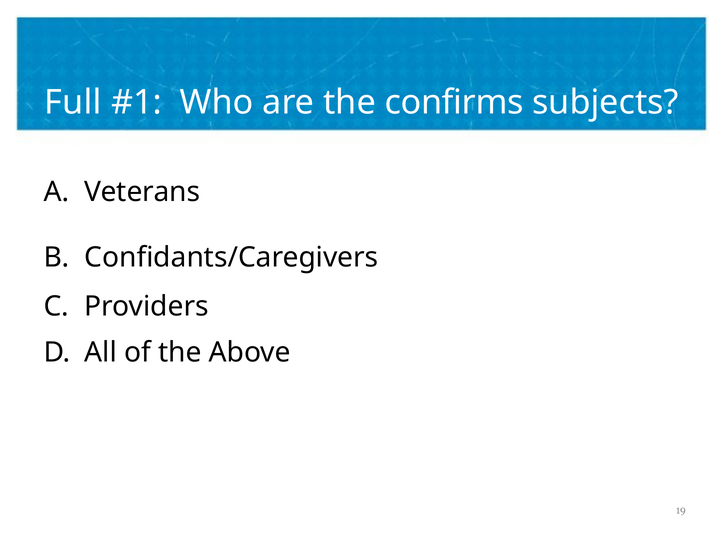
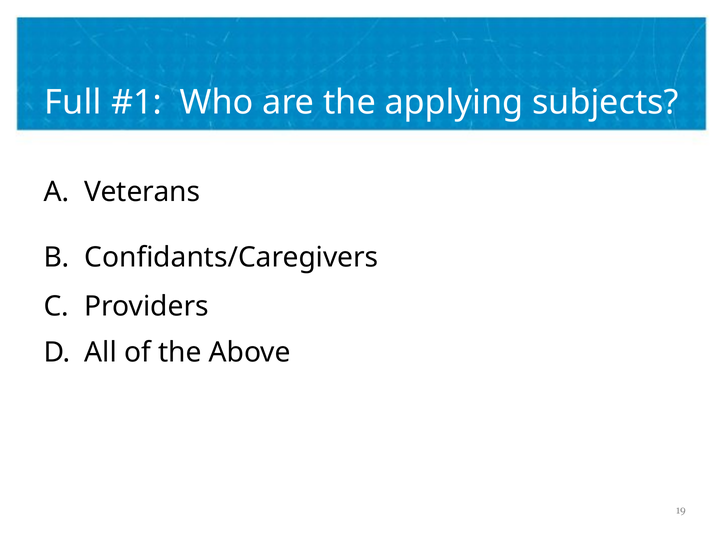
confirms: confirms -> applying
